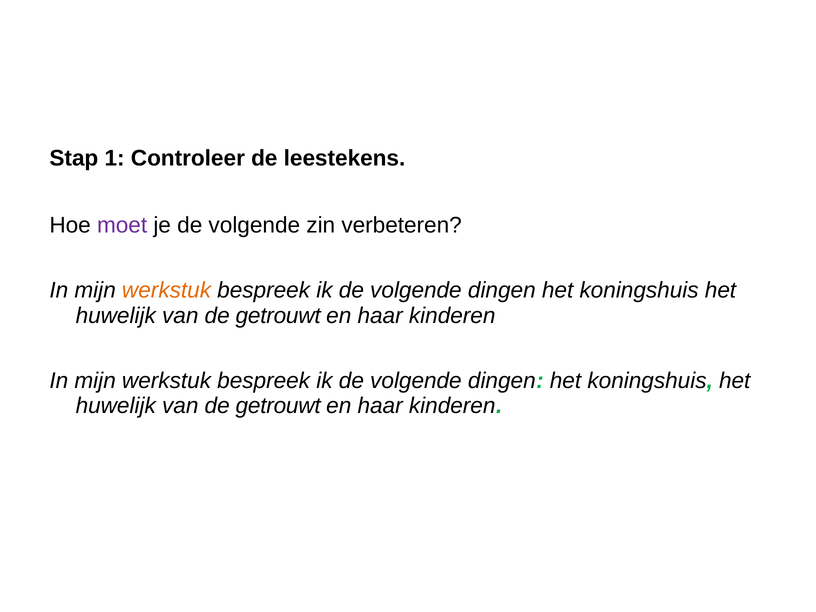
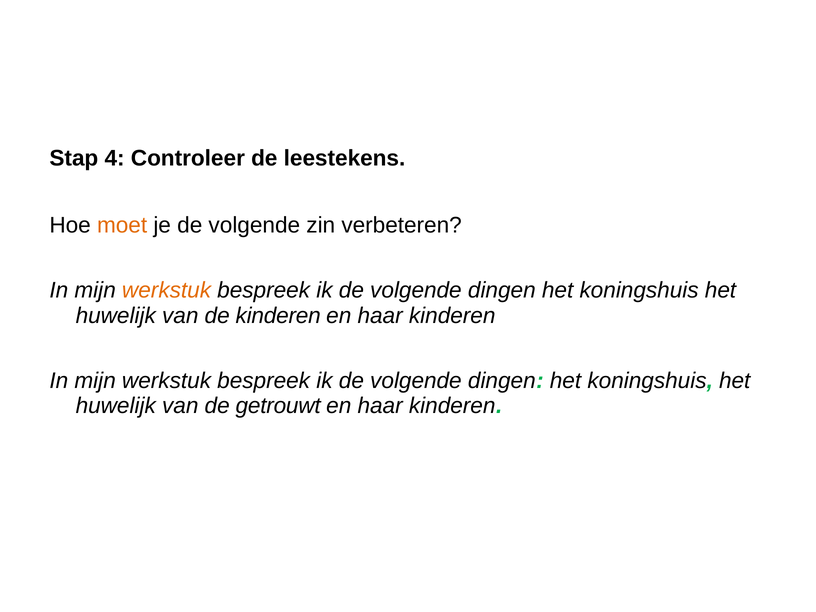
1: 1 -> 4
moet colour: purple -> orange
getrouwt at (278, 316): getrouwt -> kinderen
